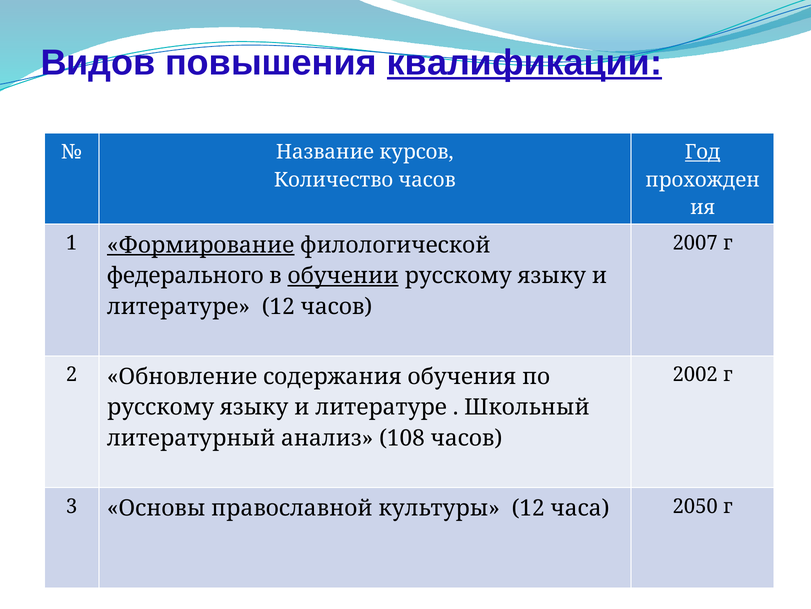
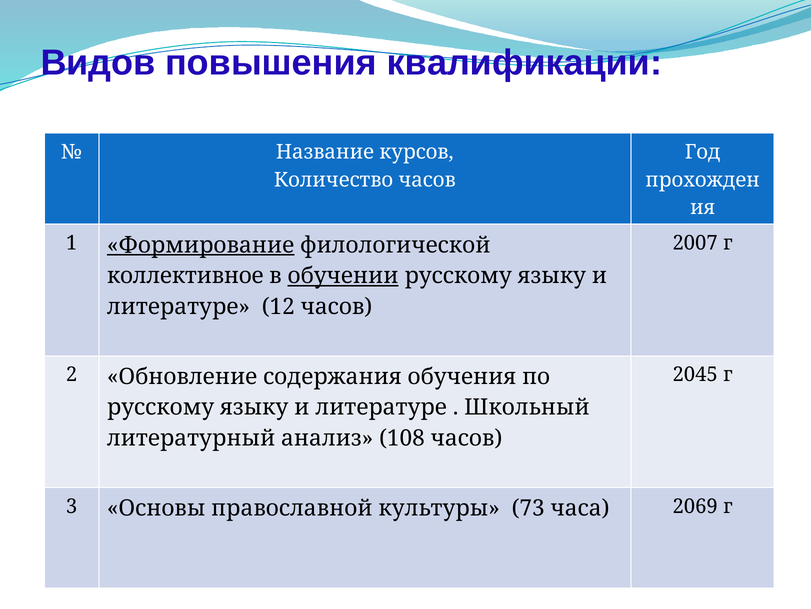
квалификации underline: present -> none
Год underline: present -> none
федерального: федерального -> коллективное
2002: 2002 -> 2045
культуры 12: 12 -> 73
2050: 2050 -> 2069
